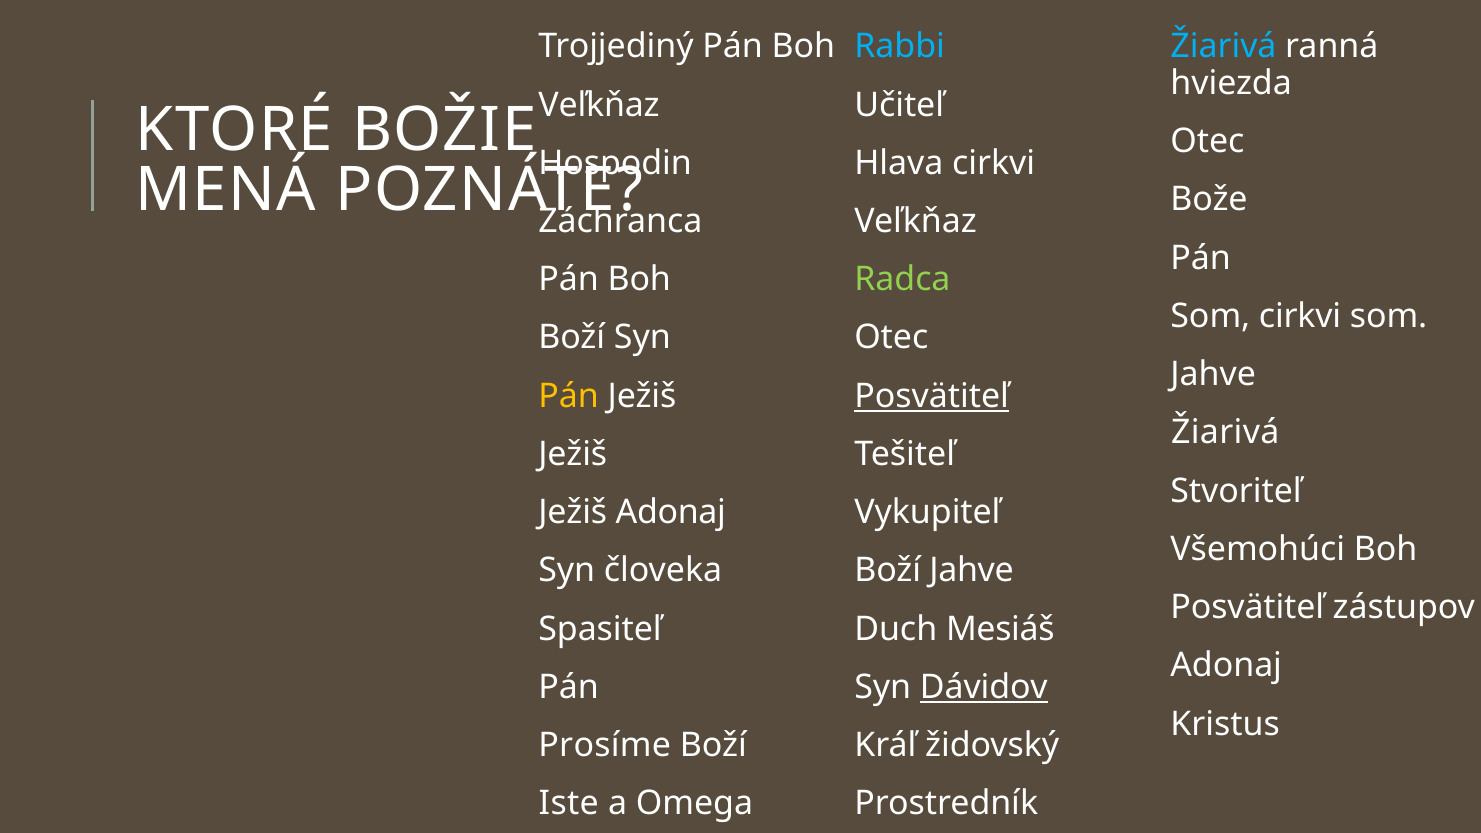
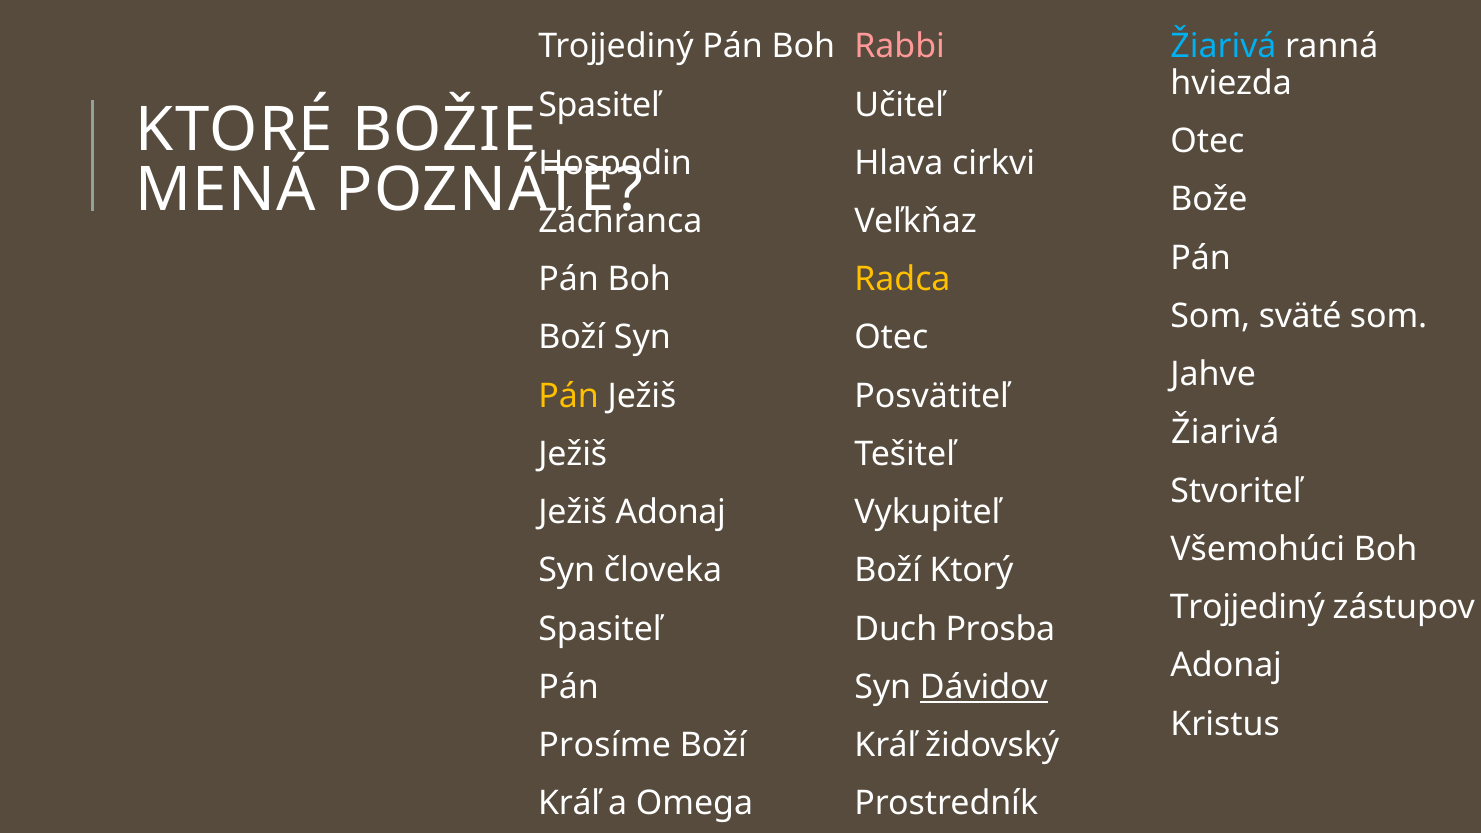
Rabbi colour: light blue -> pink
Veľkňaz at (599, 105): Veľkňaz -> Spasiteľ
Radca colour: light green -> yellow
Som cirkvi: cirkvi -> sväté
Posvätiteľ at (932, 396) underline: present -> none
Boží Jahve: Jahve -> Ktorý
Posvätiteľ at (1247, 608): Posvätiteľ -> Trojjediný
Mesiáš: Mesiáš -> Prosba
Iste at (569, 804): Iste -> Kráľ
